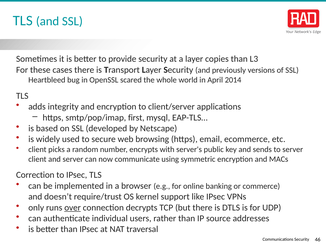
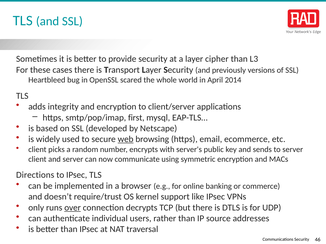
copies: copies -> cipher
web underline: none -> present
Correction: Correction -> Directions
